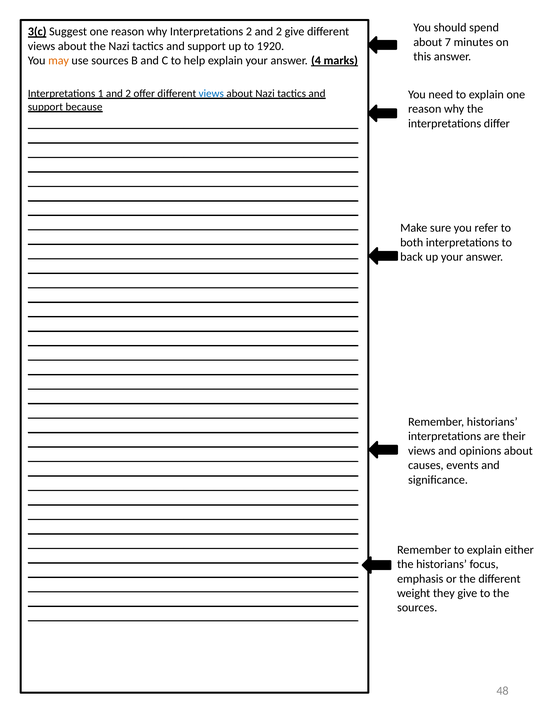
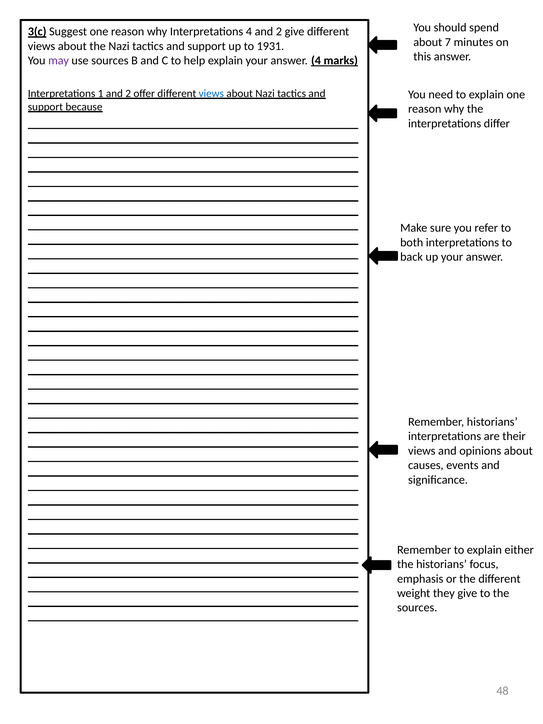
Interpretations 2: 2 -> 4
1920: 1920 -> 1931
may colour: orange -> purple
